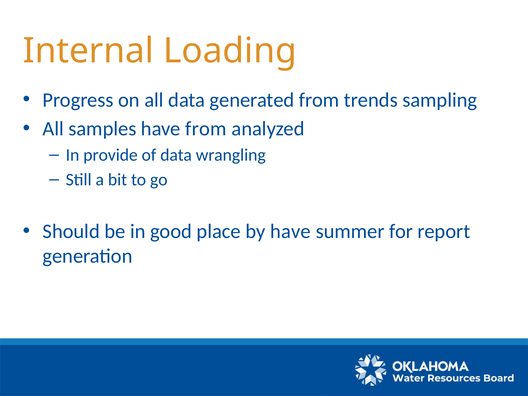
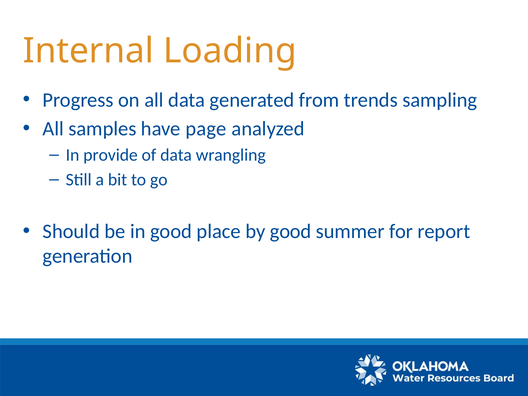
have from: from -> page
by have: have -> good
